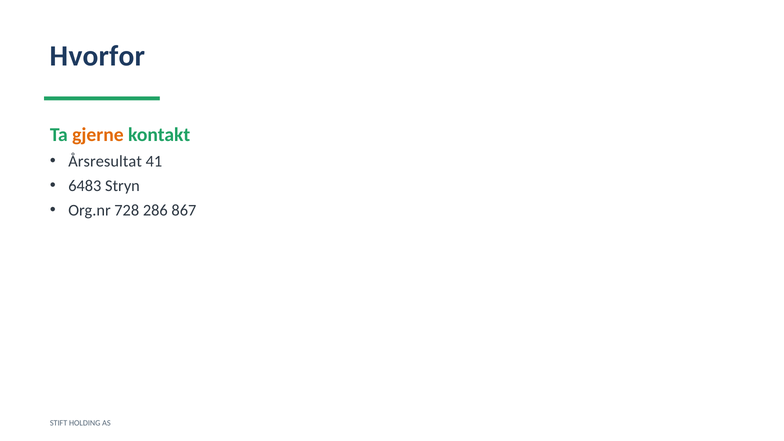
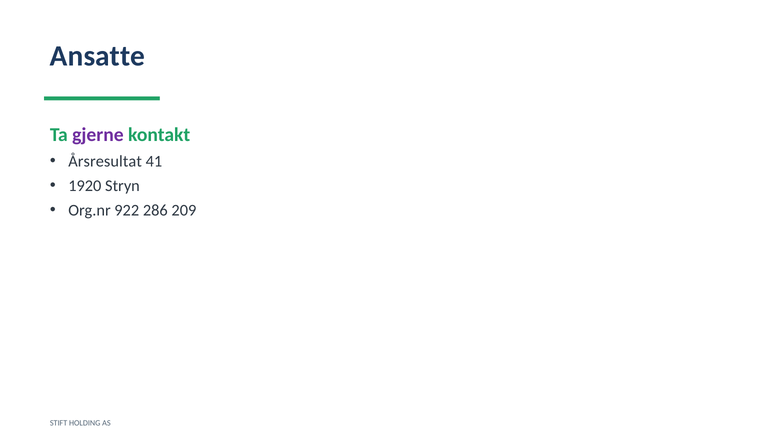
Hvorfor: Hvorfor -> Ansatte
gjerne colour: orange -> purple
6483: 6483 -> 1920
728: 728 -> 922
867: 867 -> 209
